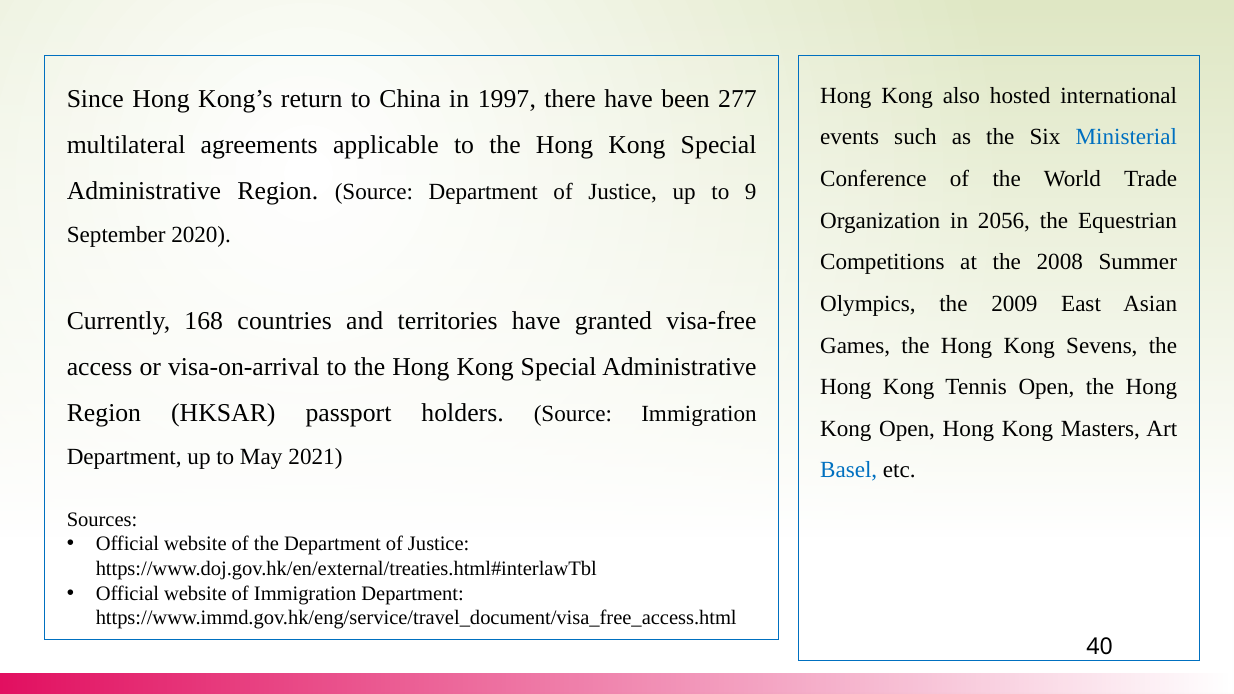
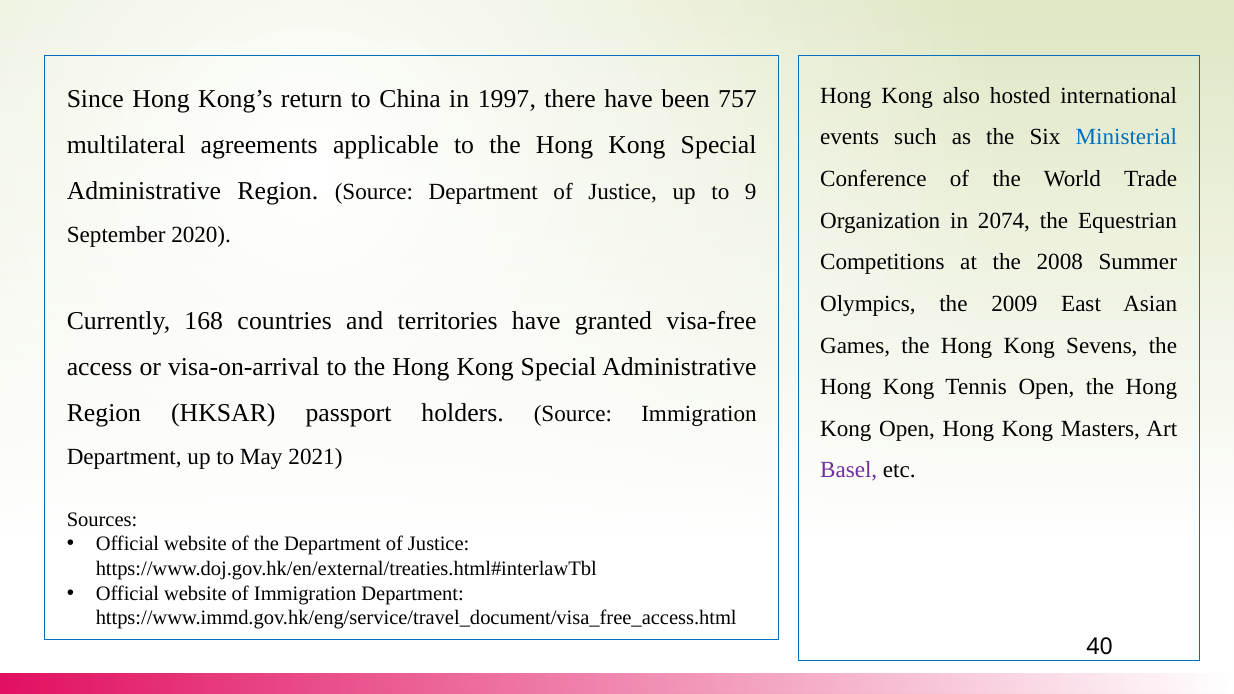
277: 277 -> 757
2056: 2056 -> 2074
Basel colour: blue -> purple
